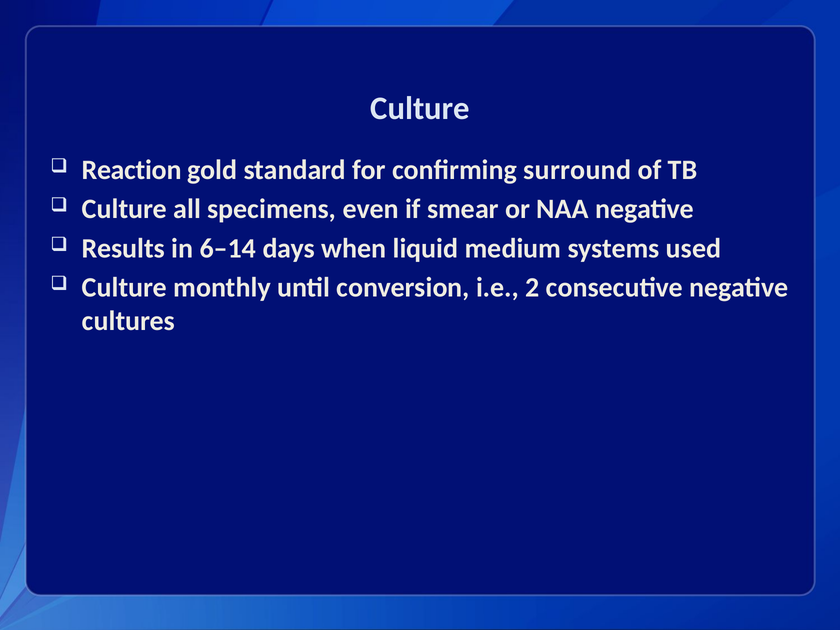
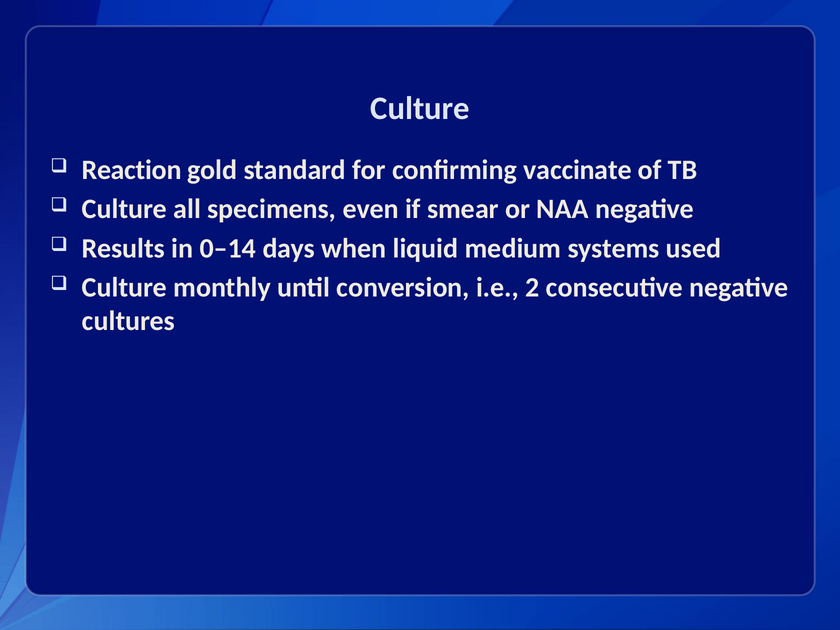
surround: surround -> vaccinate
6–14: 6–14 -> 0–14
